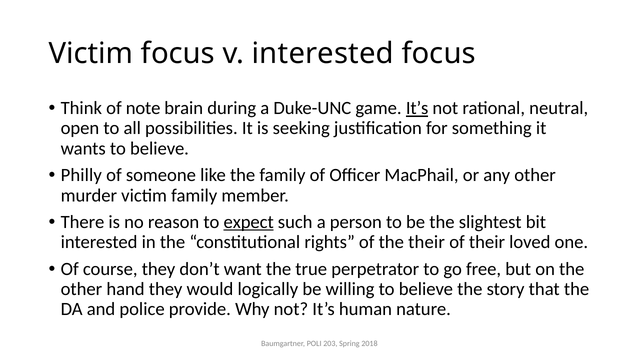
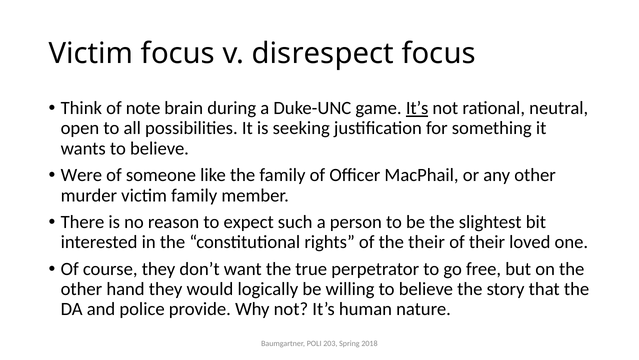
v interested: interested -> disrespect
Philly: Philly -> Were
expect underline: present -> none
